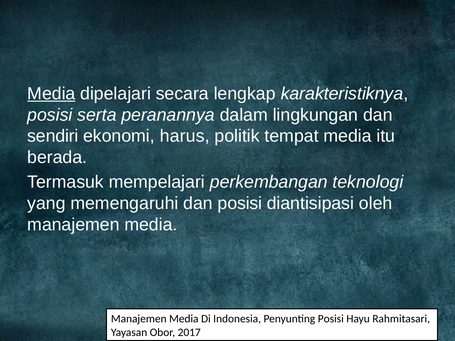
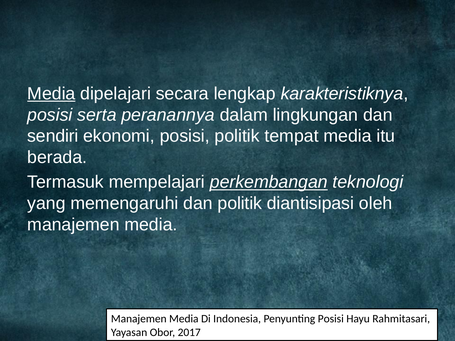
ekonomi harus: harus -> posisi
perkembangan underline: none -> present
dan posisi: posisi -> politik
